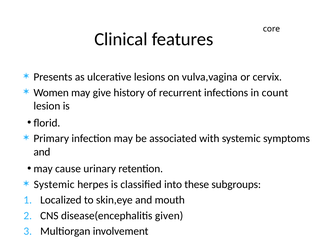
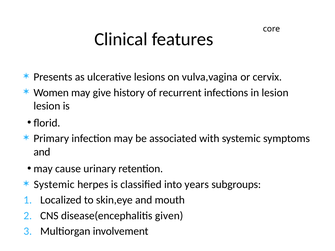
in count: count -> lesion
these: these -> years
